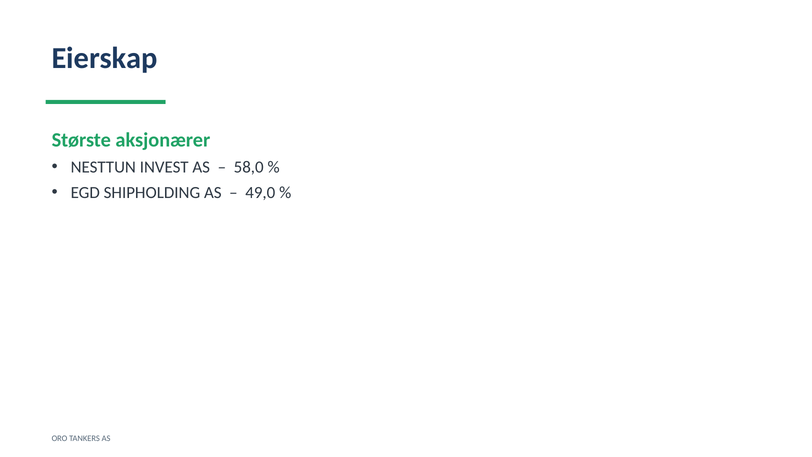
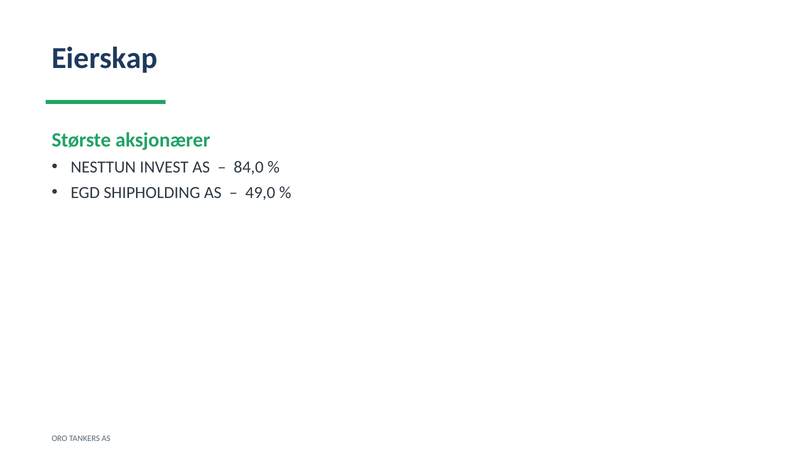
58,0: 58,0 -> 84,0
